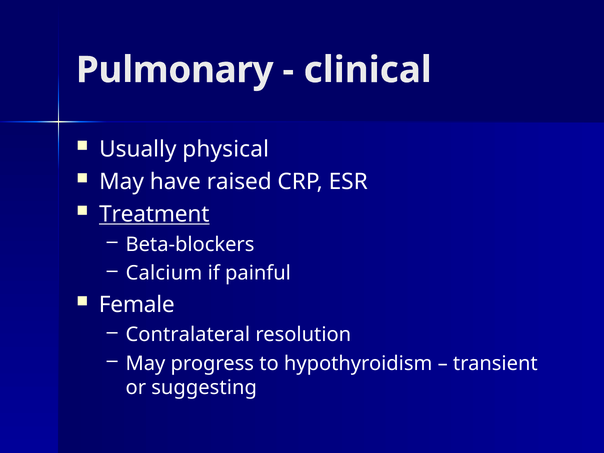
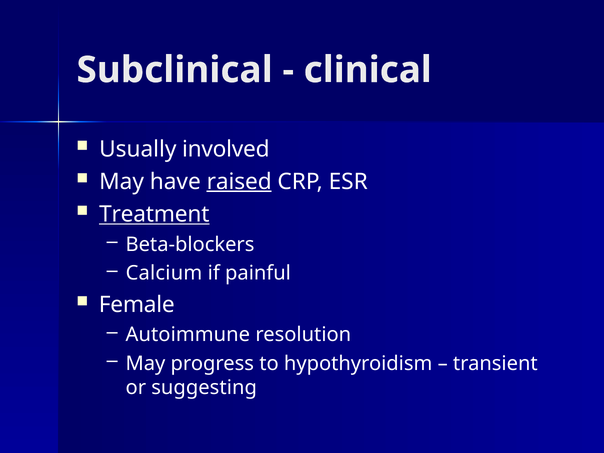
Pulmonary: Pulmonary -> Subclinical
physical: physical -> involved
raised underline: none -> present
Contralateral: Contralateral -> Autoimmune
